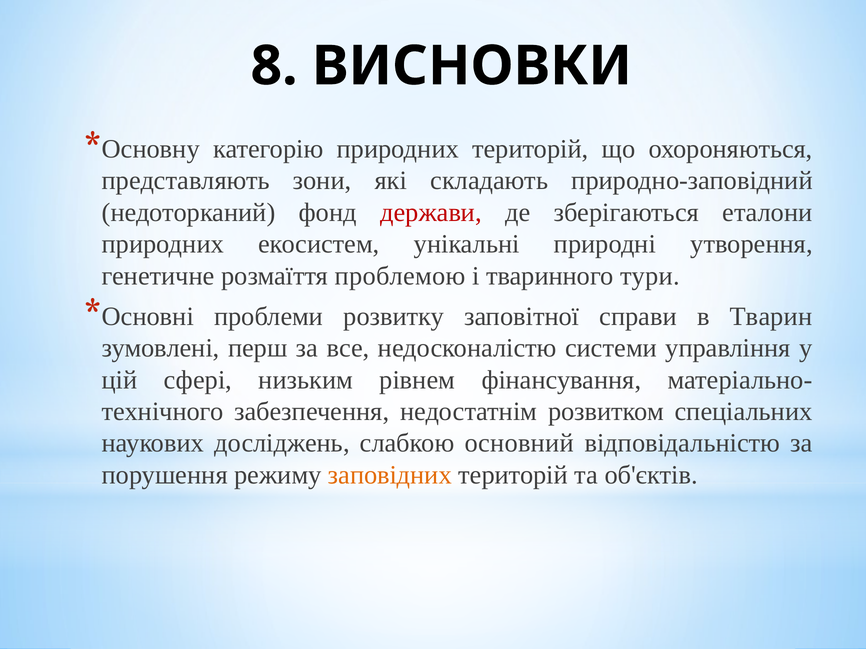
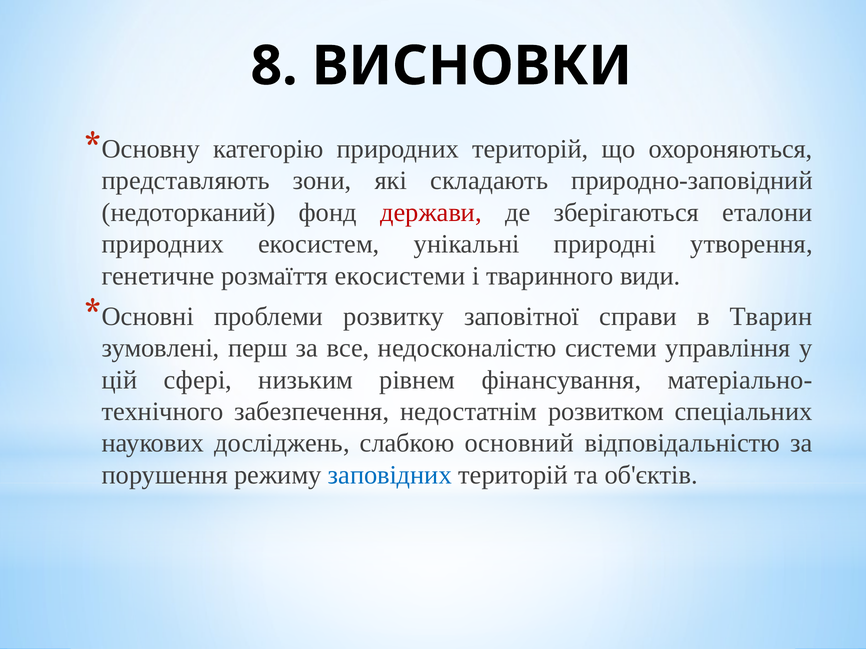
проблемою: проблемою -> екосистеми
тури: тури -> види
заповідних colour: orange -> blue
